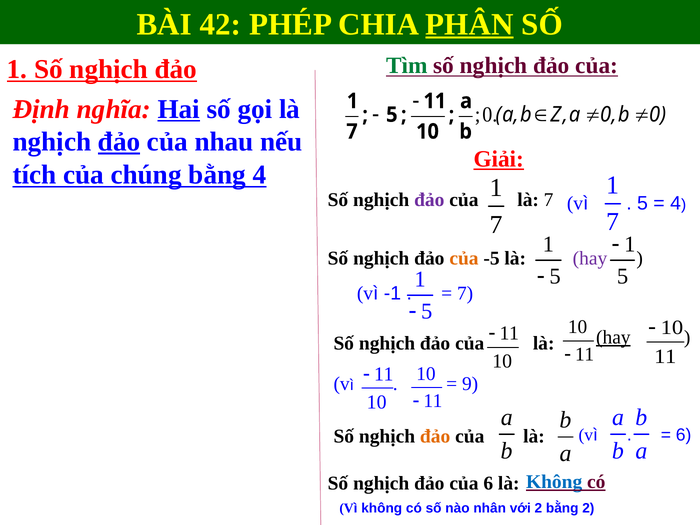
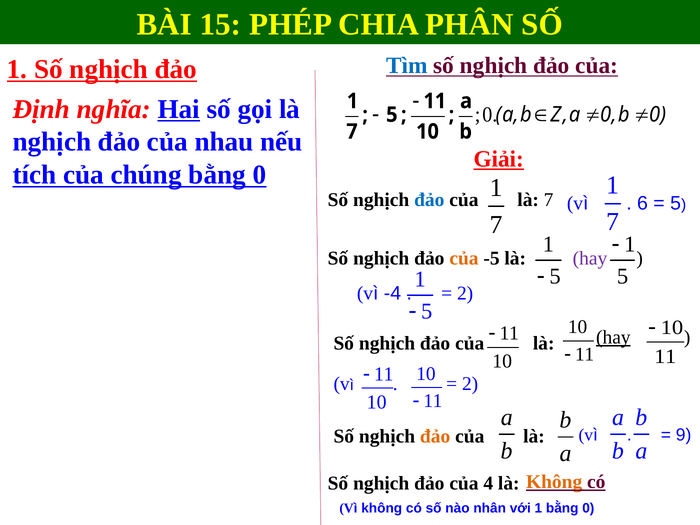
42: 42 -> 15
PHÂN underline: present -> none
Tìm colour: green -> blue
đảo at (119, 142) underline: present -> none
chúng bằng 4: 4 -> 0
đảo at (429, 200) colour: purple -> blue
5 at (642, 203): 5 -> 6
4 at (676, 203): 4 -> 5
-1: -1 -> -4
7 at (465, 293): 7 -> 2
9 at (470, 384): 9 -> 2
6 at (684, 435): 6 -> 9
Không at (554, 482) colour: blue -> orange
của 6: 6 -> 4
với 2: 2 -> 1
2 at (588, 508): 2 -> 0
